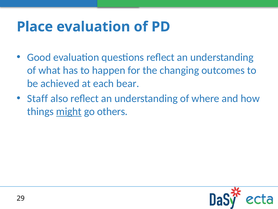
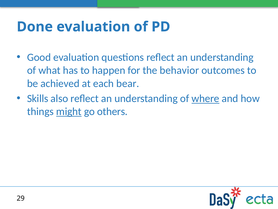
Place: Place -> Done
changing: changing -> behavior
Staff: Staff -> Skills
where underline: none -> present
